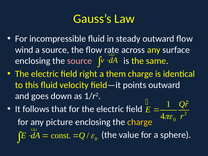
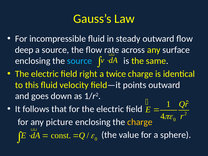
wind: wind -> deep
source at (80, 61) colour: pink -> light blue
them: them -> twice
